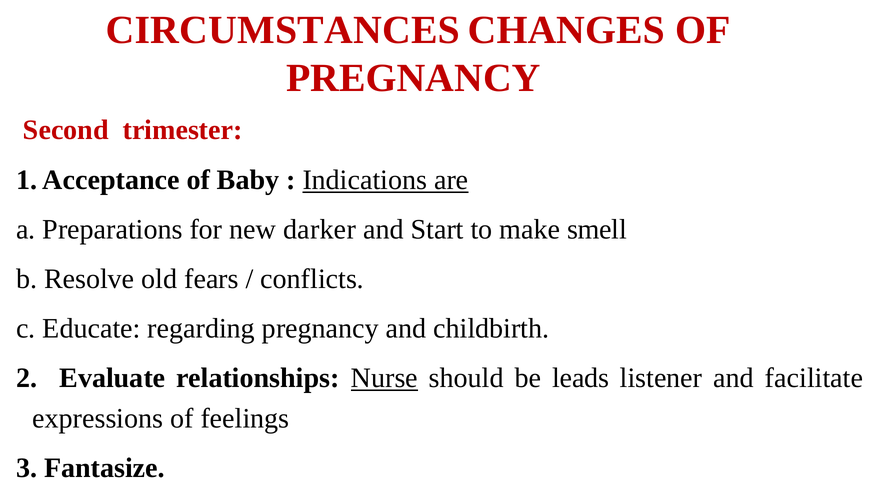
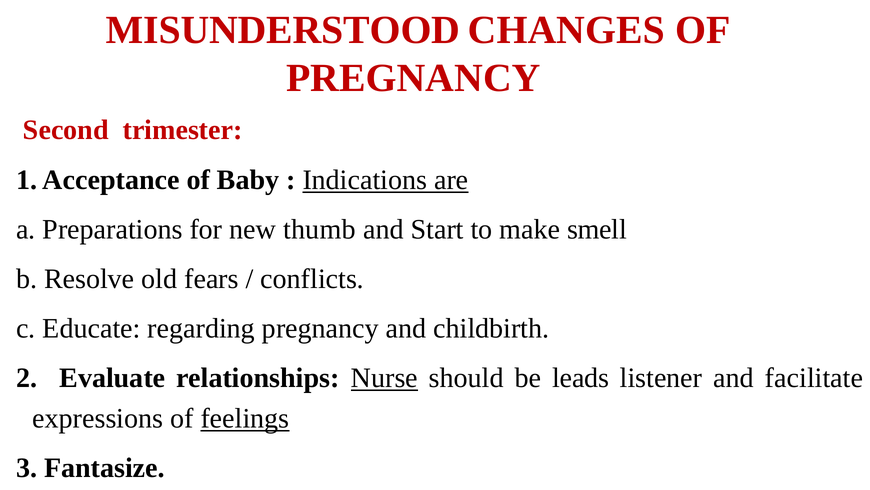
CIRCUMSTANCES: CIRCUMSTANCES -> MISUNDERSTOOD
darker: darker -> thumb
feelings underline: none -> present
